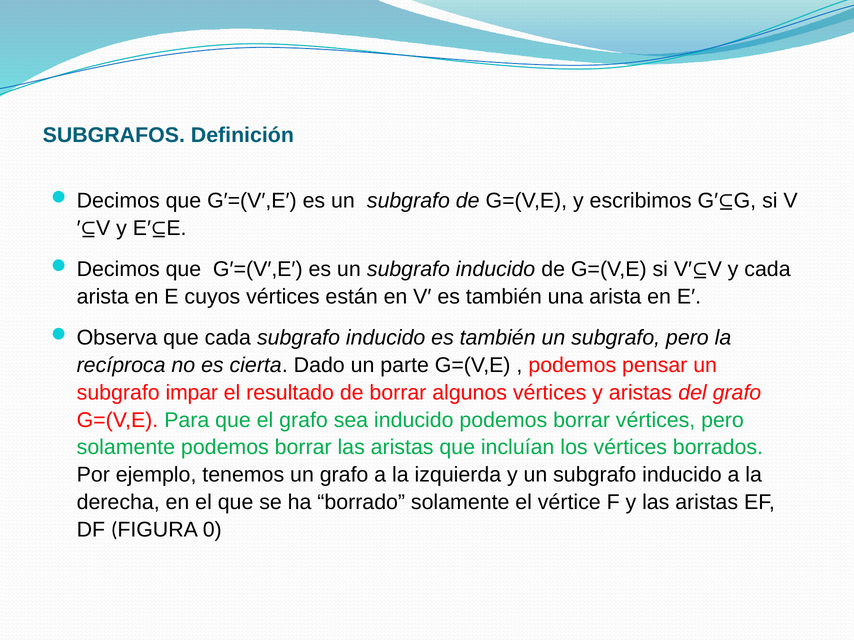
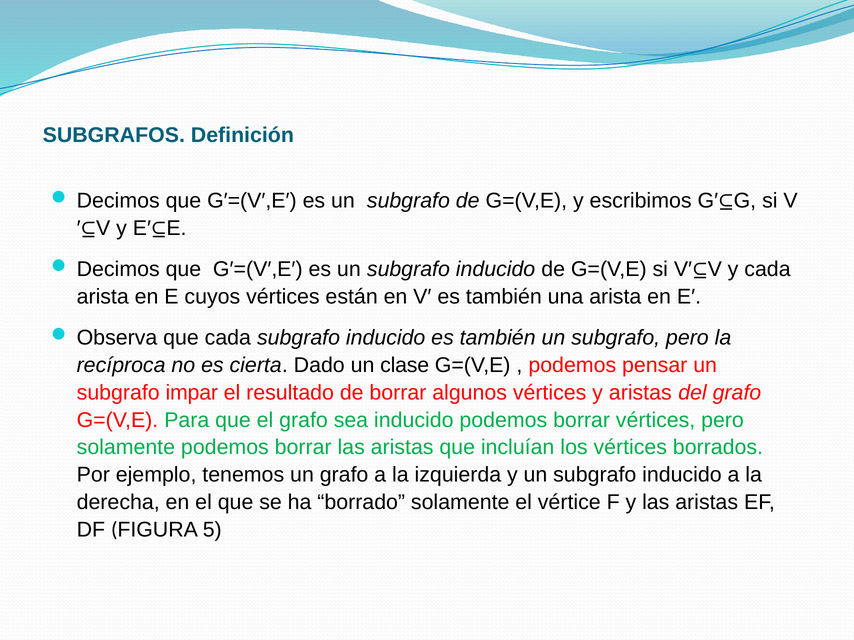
parte: parte -> clase
0: 0 -> 5
